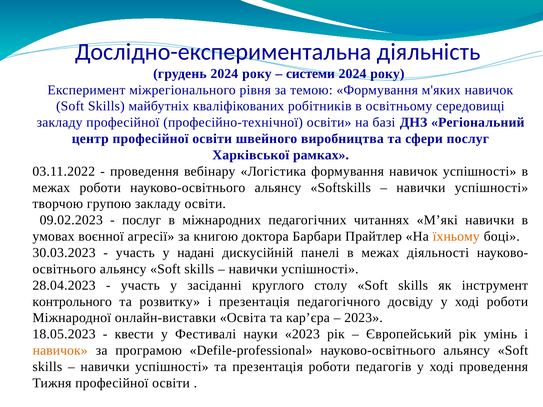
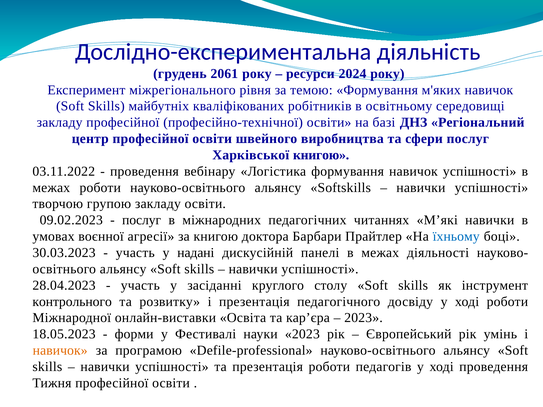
грудень 2024: 2024 -> 2061
системи: системи -> ресурси
Харківської рамках: рамках -> книгою
їхньому colour: orange -> blue
квести: квести -> форми
